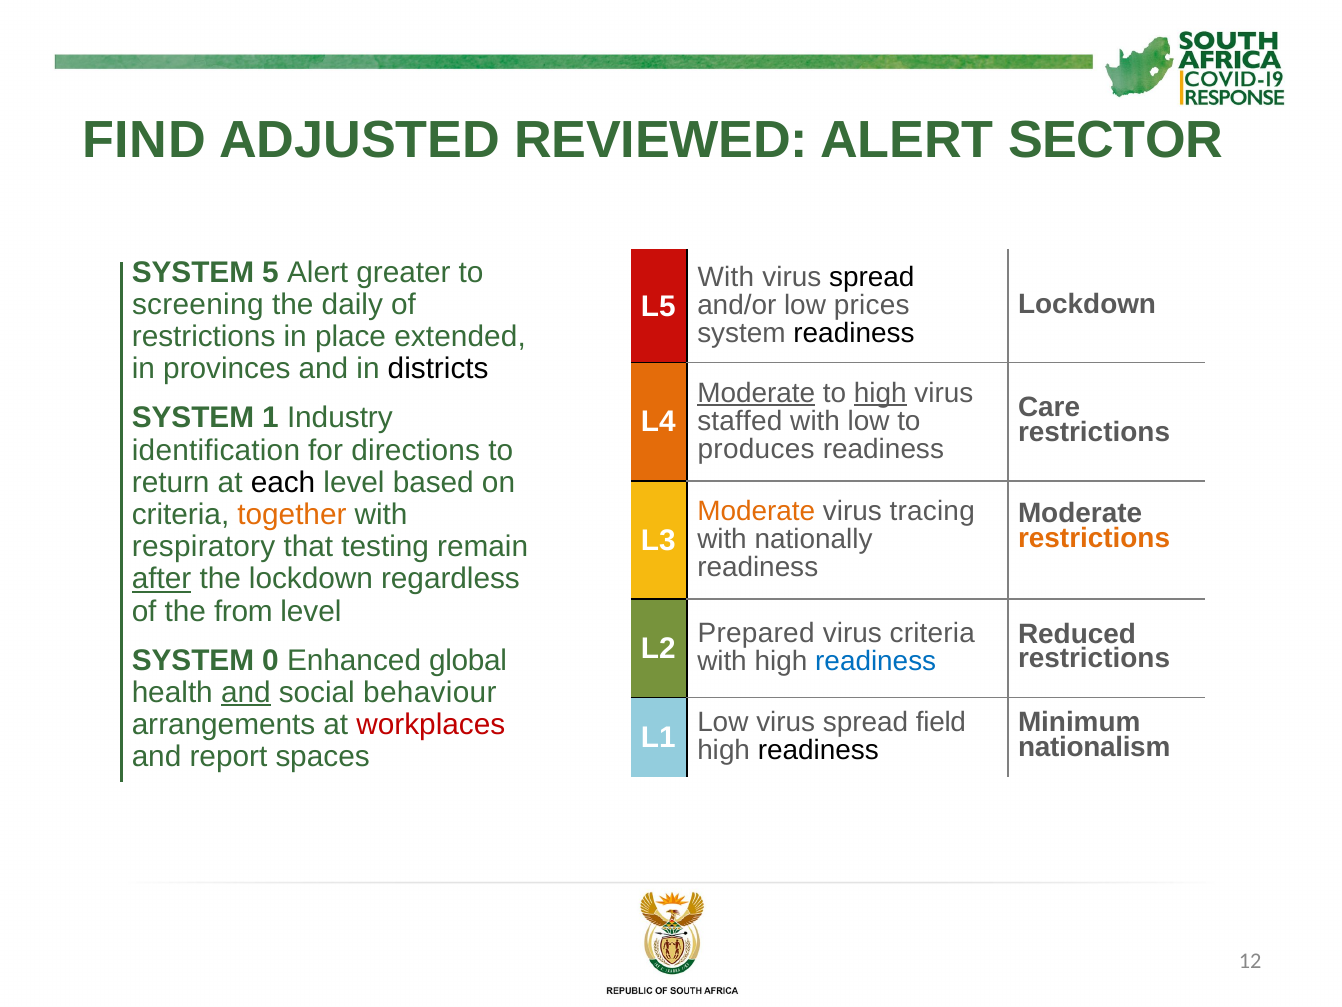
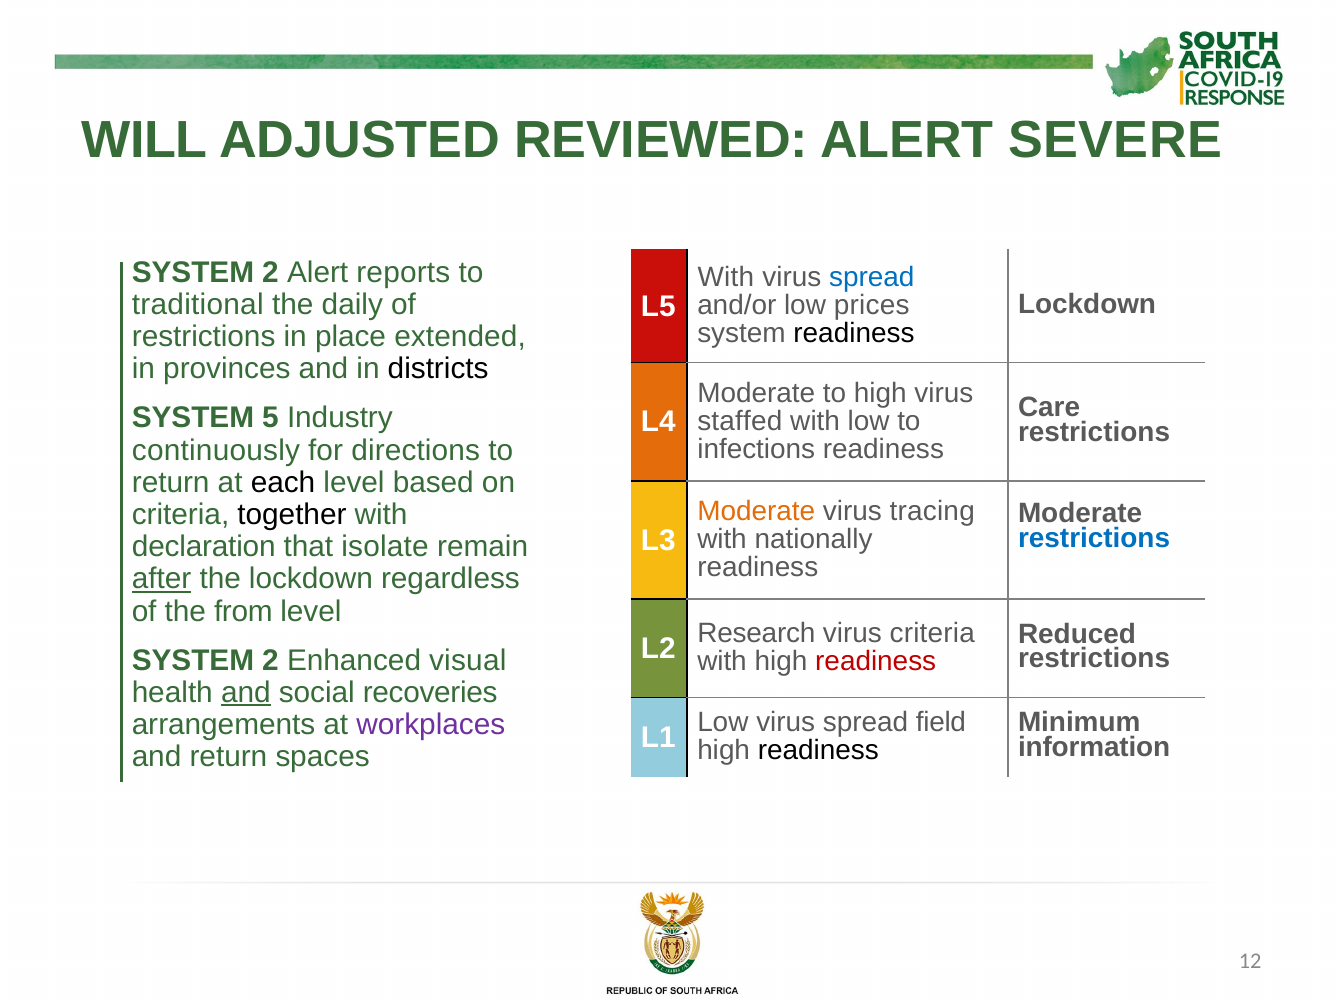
FIND: FIND -> WILL
SECTOR: SECTOR -> SEVERE
5 at (270, 272): 5 -> 2
greater: greater -> reports
spread at (872, 277) colour: black -> blue
screening: screening -> traditional
Moderate at (756, 393) underline: present -> none
high at (880, 393) underline: present -> none
1: 1 -> 5
produces: produces -> infections
identification: identification -> continuously
together colour: orange -> black
restrictions at (1094, 538) colour: orange -> blue
respiratory: respiratory -> declaration
testing: testing -> isolate
Prepared: Prepared -> Research
0 at (270, 660): 0 -> 2
global: global -> visual
readiness at (876, 661) colour: blue -> red
behaviour: behaviour -> recoveries
workplaces colour: red -> purple
nationalism: nationalism -> information
and report: report -> return
